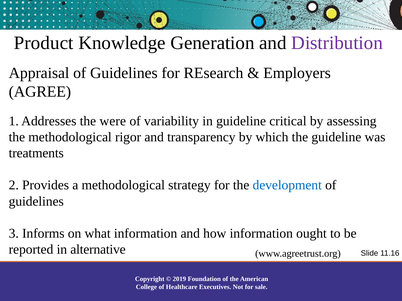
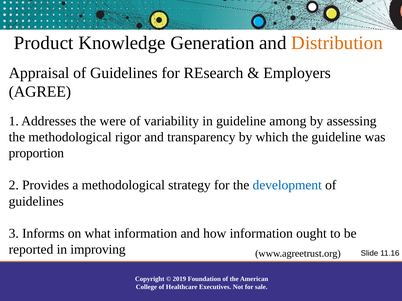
Distribution colour: purple -> orange
critical: critical -> among
treatments: treatments -> proportion
alternative: alternative -> improving
